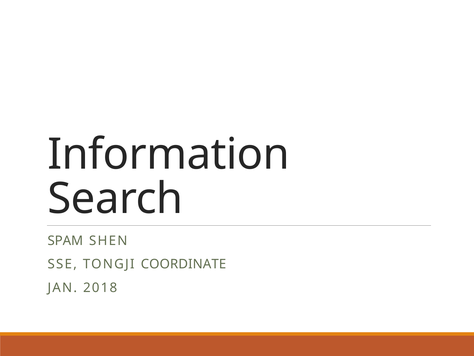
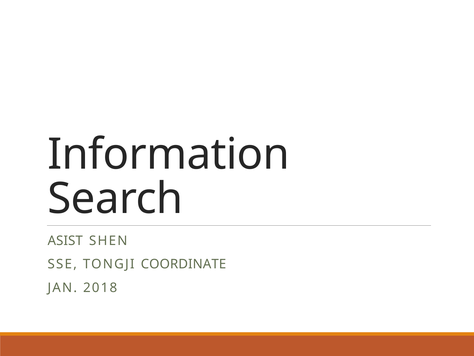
SPAM: SPAM -> ASIST
